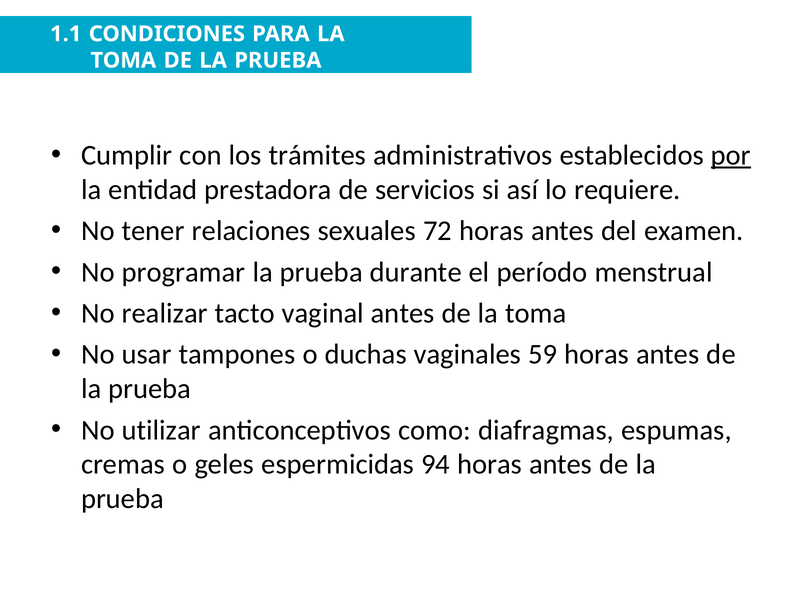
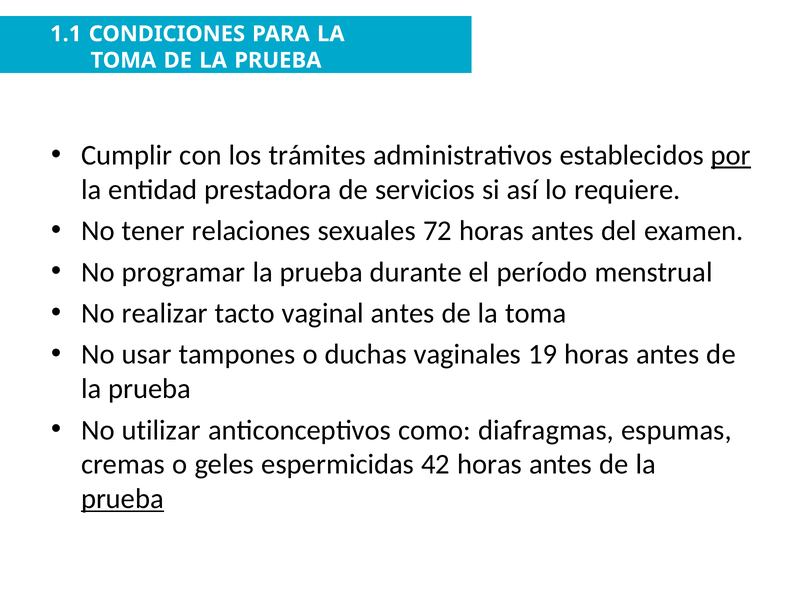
59: 59 -> 19
94: 94 -> 42
prueba at (122, 499) underline: none -> present
